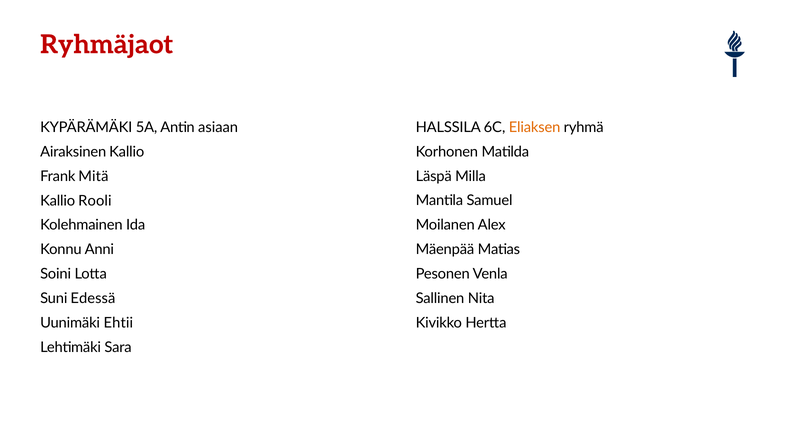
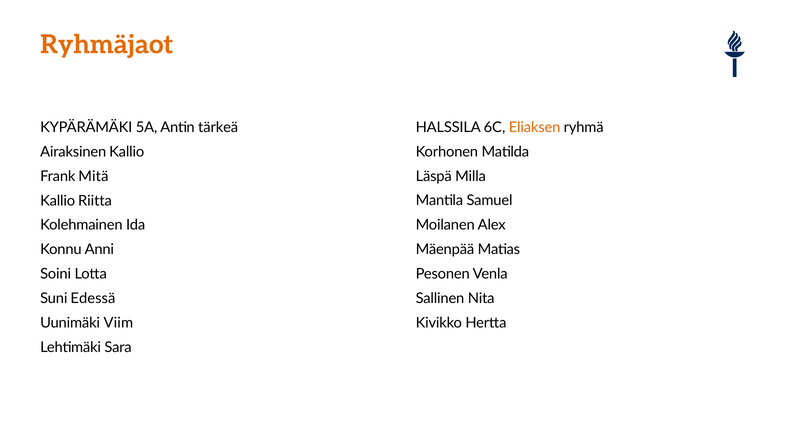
Ryhmäjaot colour: red -> orange
asiaan: asiaan -> tärkeä
Rooli: Rooli -> Riitta
Ehtii: Ehtii -> Viim
